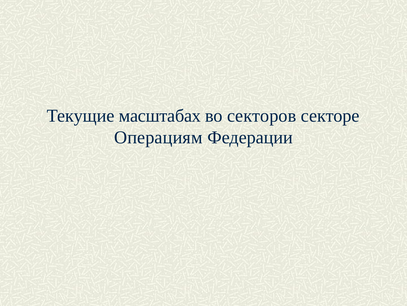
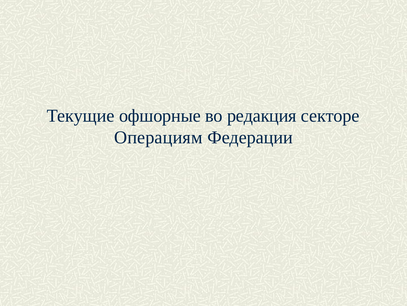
масштабах: масштабах -> офшорные
секторов: секторов -> редакция
